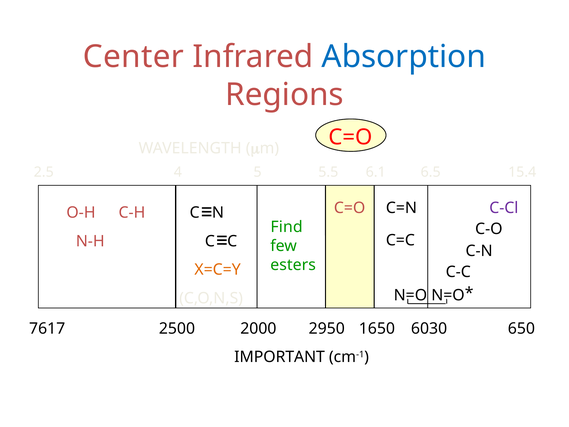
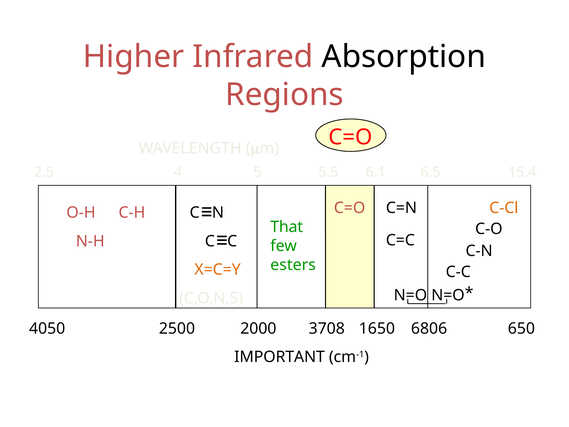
Center: Center -> Higher
Absorption colour: blue -> black
C-Cl colour: purple -> orange
Find: Find -> That
7617: 7617 -> 4050
2950: 2950 -> 3708
6030: 6030 -> 6806
